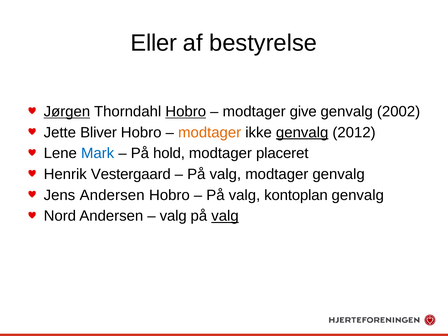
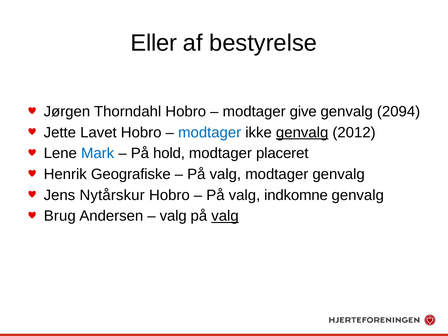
Jørgen underline: present -> none
Hobro at (186, 112) underline: present -> none
2002: 2002 -> 2094
Bliver: Bliver -> Lavet
modtager at (210, 132) colour: orange -> blue
Vestergaard: Vestergaard -> Geografiske
Jens Andersen: Andersen -> Nytårskur
kontoplan: kontoplan -> indkomne
Nord: Nord -> Brug
